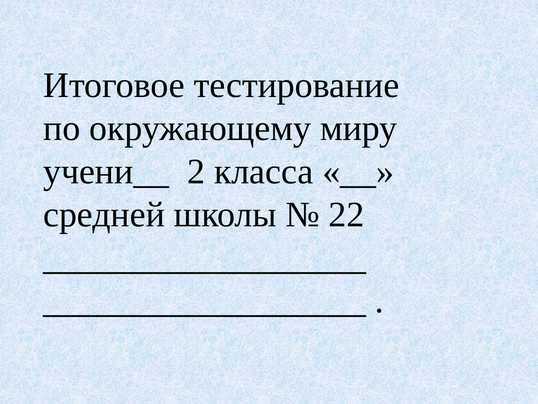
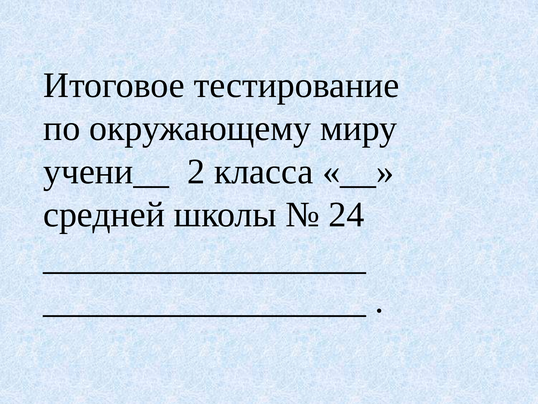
22: 22 -> 24
